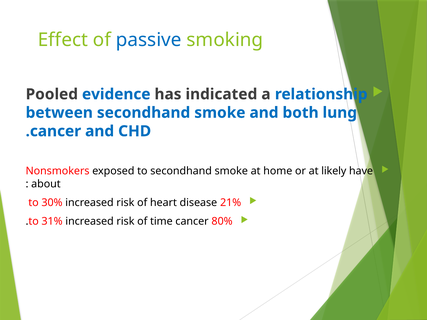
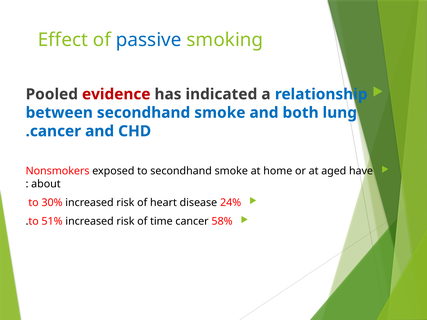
evidence colour: blue -> red
likely: likely -> aged
21%: 21% -> 24%
31%: 31% -> 51%
80%: 80% -> 58%
